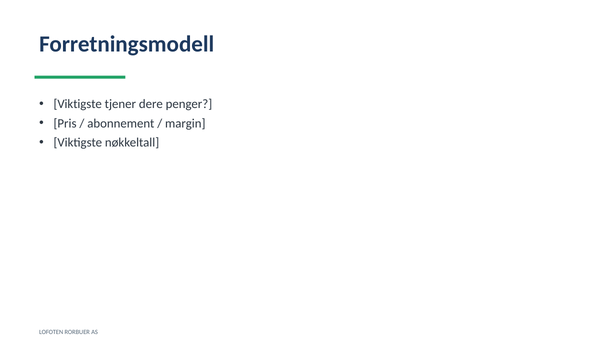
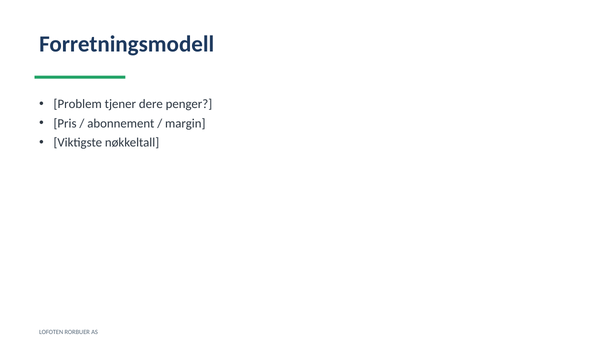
Viktigste at (78, 104): Viktigste -> Problem
